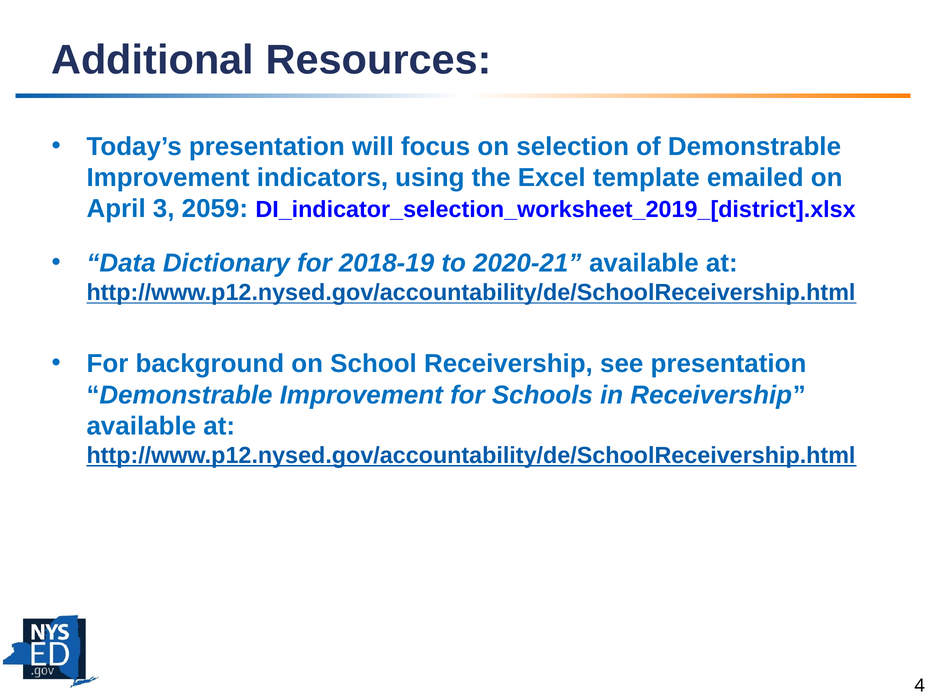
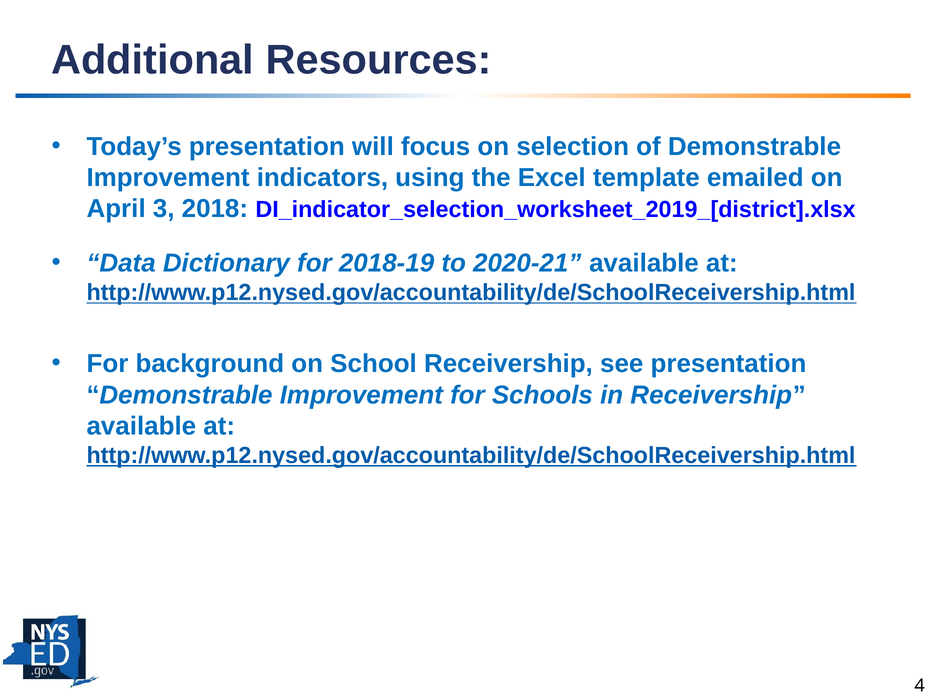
2059: 2059 -> 2018
